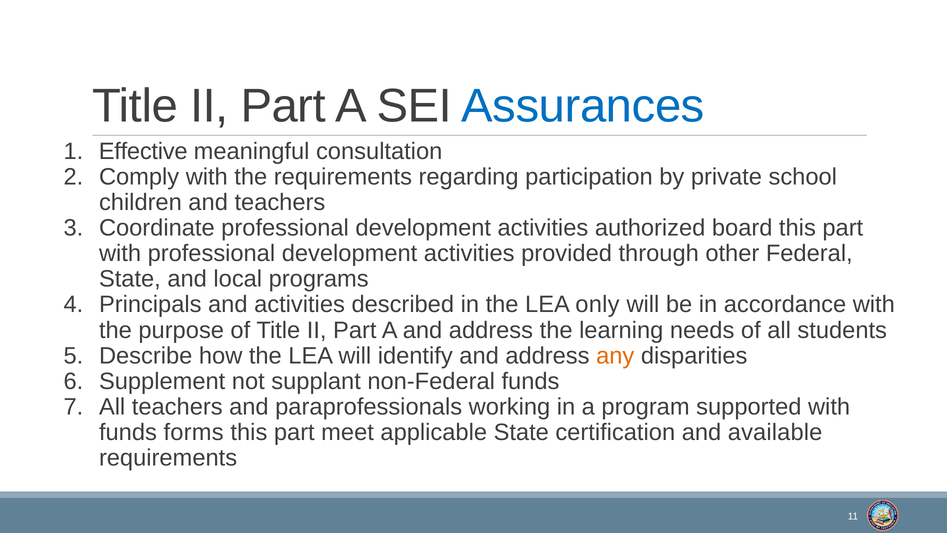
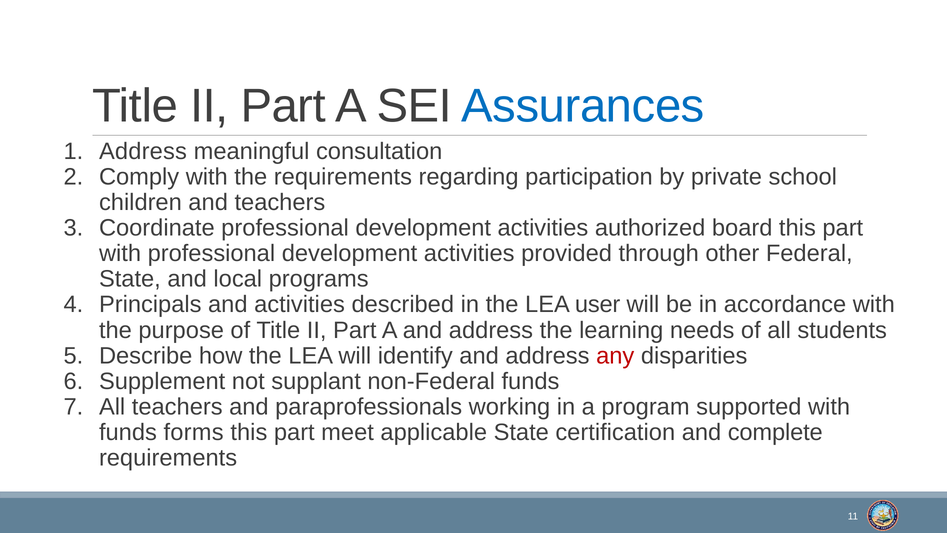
Effective at (143, 151): Effective -> Address
only: only -> user
any colour: orange -> red
available: available -> complete
